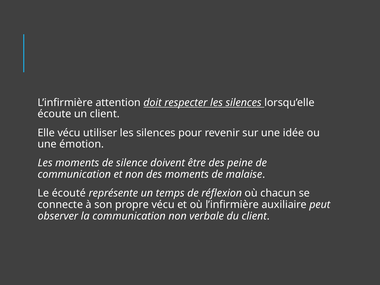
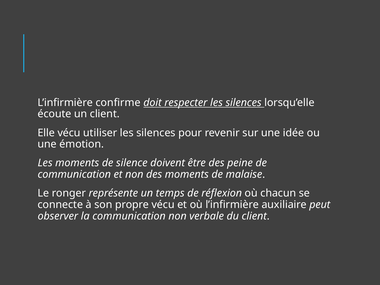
attention: attention -> confirme
écouté: écouté -> ronger
